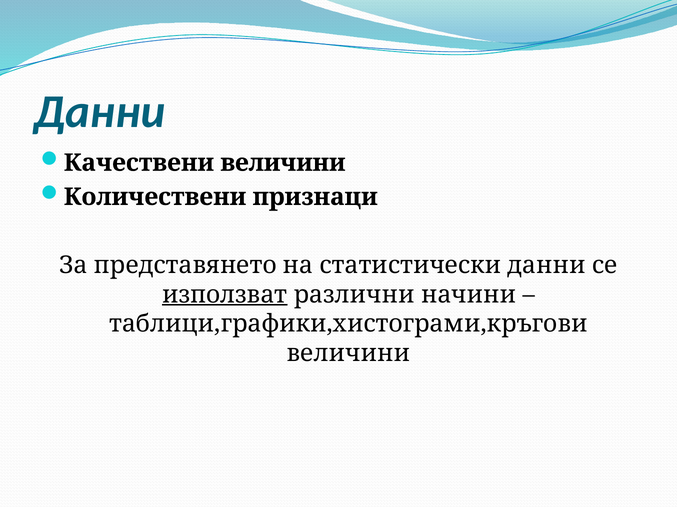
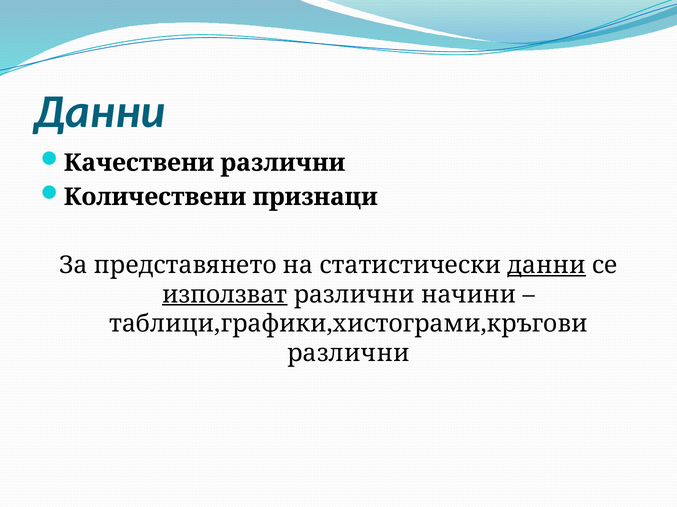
Качествени величини: величини -> различни
данни at (547, 266) underline: none -> present
величини at (349, 354): величини -> различни
